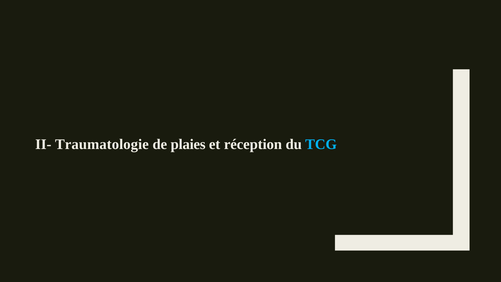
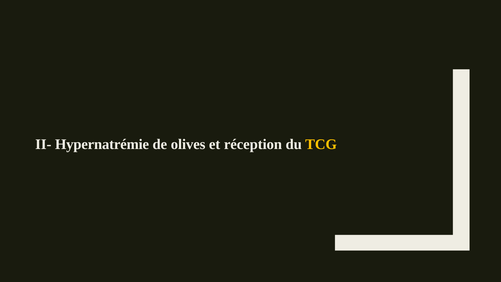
Traumatologie: Traumatologie -> Hypernatrémie
plaies: plaies -> olives
TCG colour: light blue -> yellow
